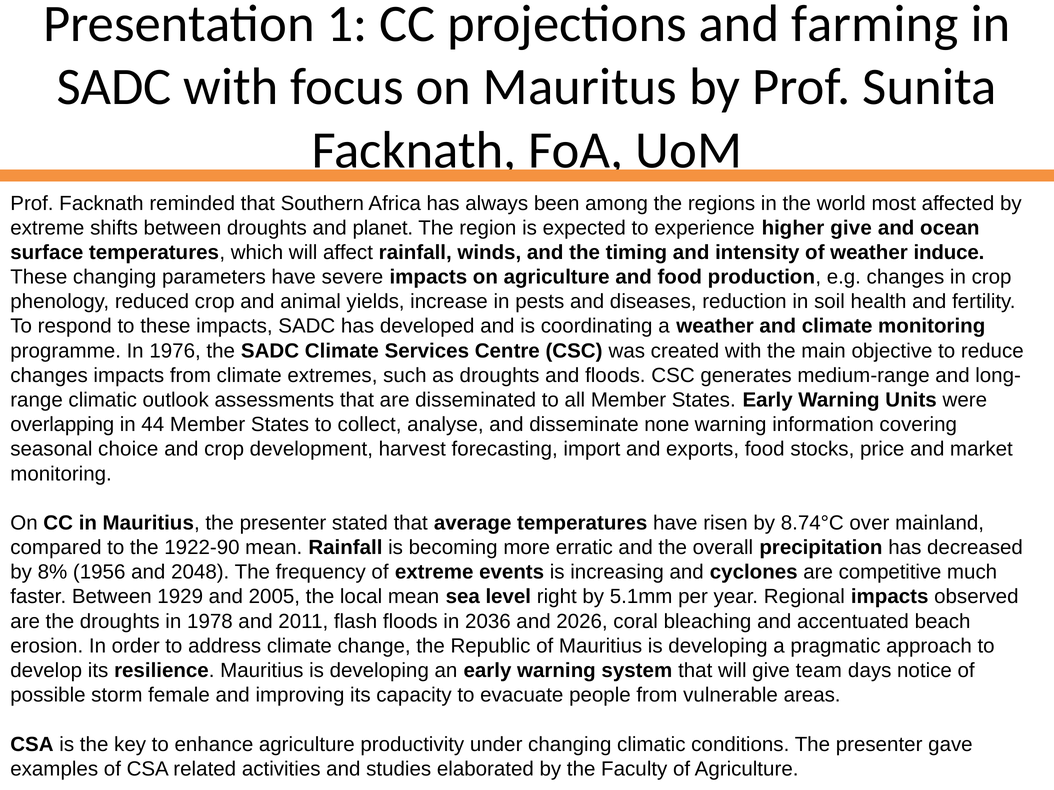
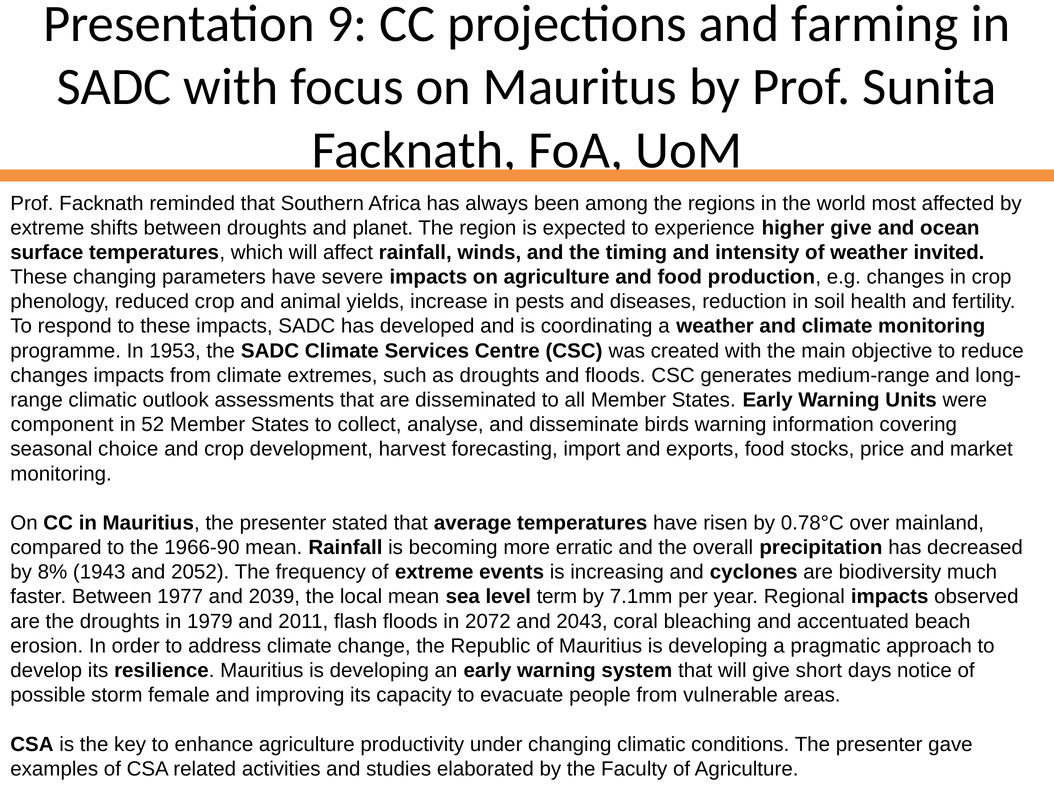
1: 1 -> 9
induce: induce -> invited
1976: 1976 -> 1953
overlapping: overlapping -> component
44: 44 -> 52
none: none -> birds
8.74°C: 8.74°C -> 0.78°C
1922-90: 1922-90 -> 1966-90
1956: 1956 -> 1943
2048: 2048 -> 2052
competitive: competitive -> biodiversity
1929: 1929 -> 1977
2005: 2005 -> 2039
right: right -> term
5.1mm: 5.1mm -> 7.1mm
1978: 1978 -> 1979
2036: 2036 -> 2072
2026: 2026 -> 2043
team: team -> short
